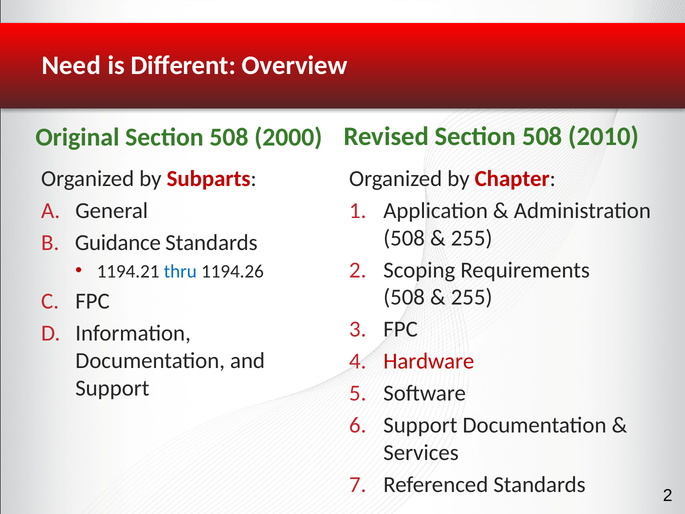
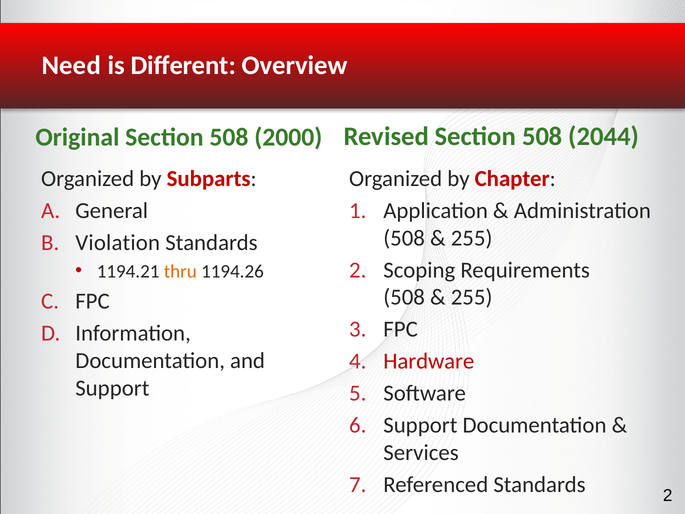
2010: 2010 -> 2044
Guidance: Guidance -> Violation
thru colour: blue -> orange
